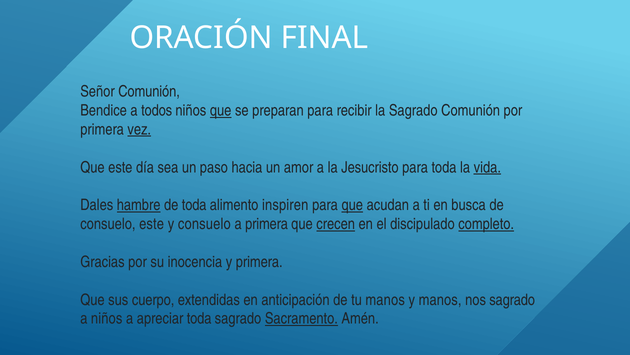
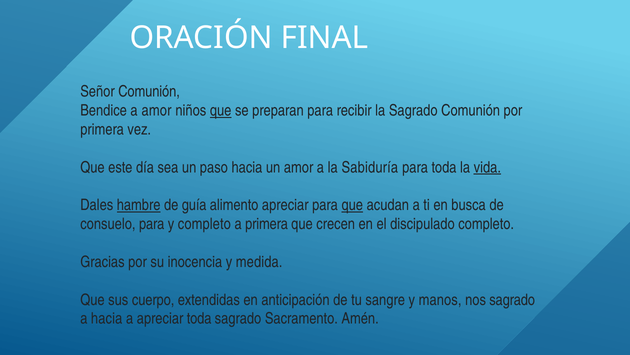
a todos: todos -> amor
vez underline: present -> none
Jesucristo: Jesucristo -> Sabiduría
de toda: toda -> guía
alimento inspiren: inspiren -> apreciar
consuelo este: este -> para
y consuelo: consuelo -> completo
crecen underline: present -> none
completo at (486, 224) underline: present -> none
y primera: primera -> medida
tu manos: manos -> sangre
a niños: niños -> hacia
Sacramento underline: present -> none
